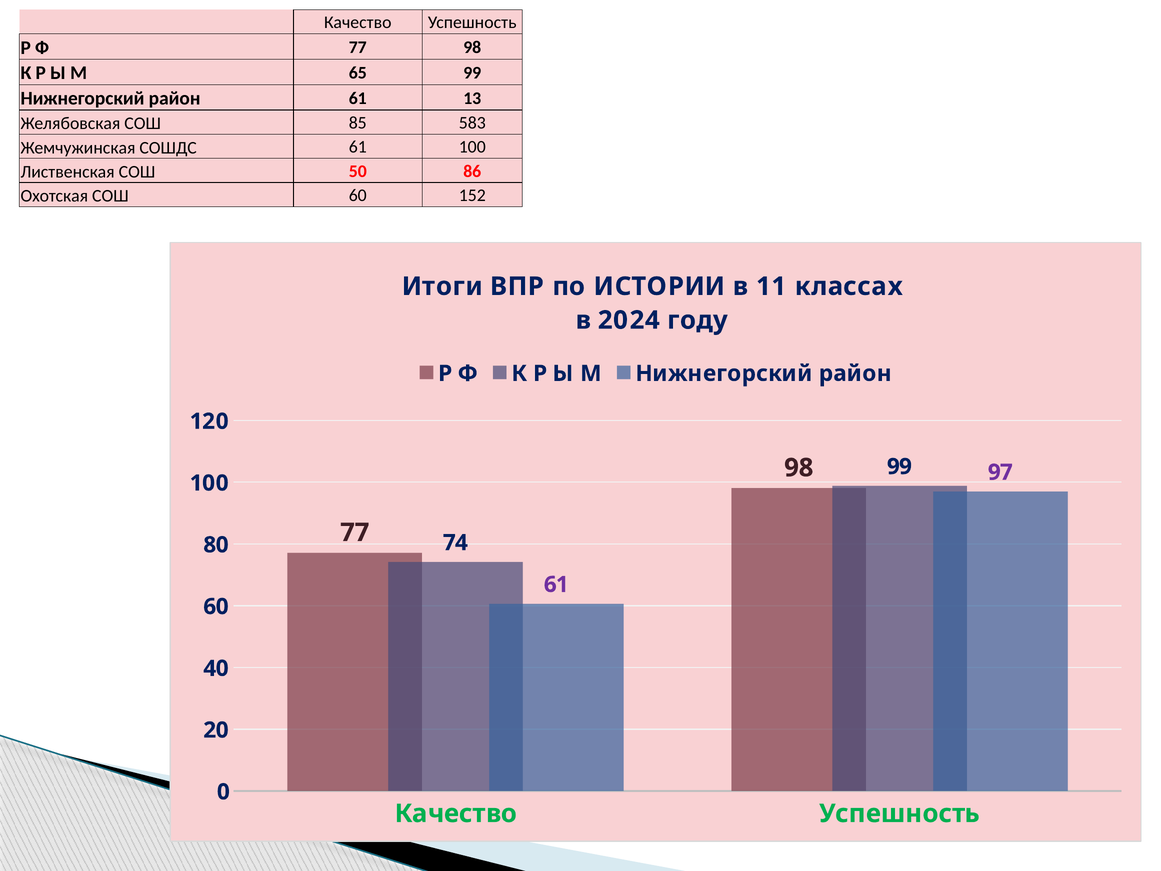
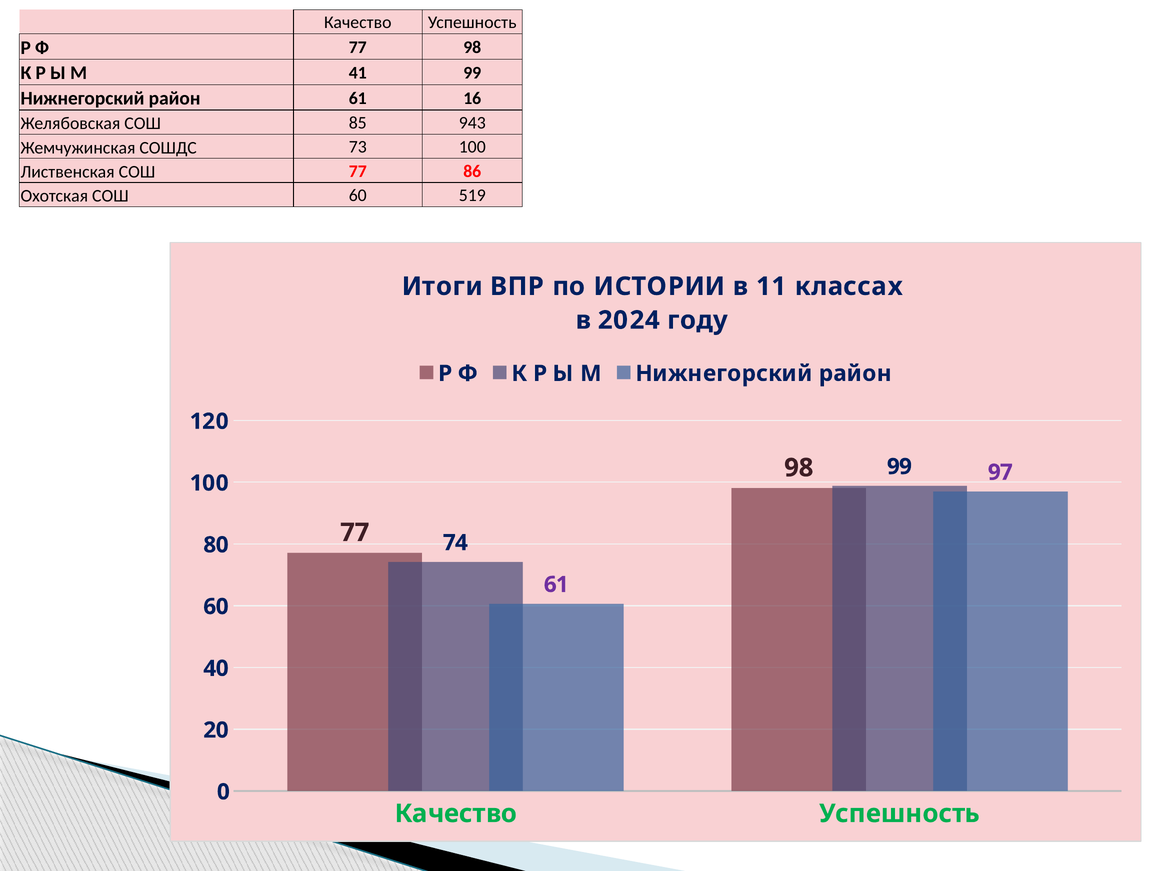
65: 65 -> 41
13: 13 -> 16
583: 583 -> 943
СОШДС 61: 61 -> 73
СОШ 50: 50 -> 77
152: 152 -> 519
